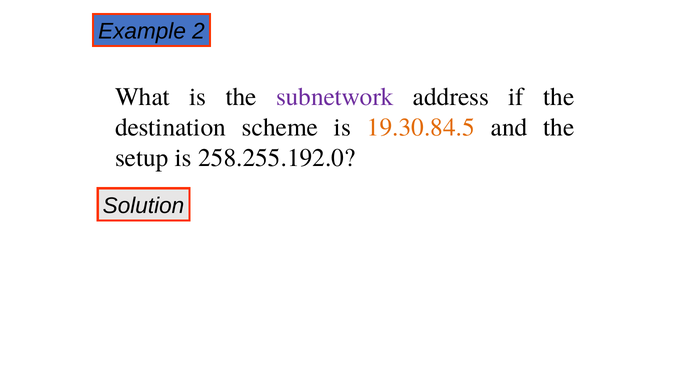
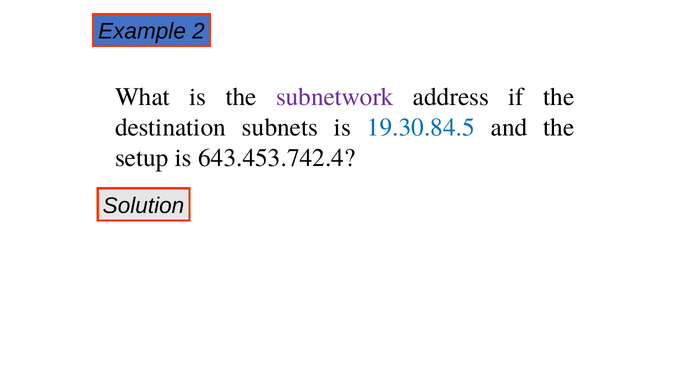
scheme: scheme -> subnets
19.30.84.5 colour: orange -> blue
258.255.192.0: 258.255.192.0 -> 643.453.742.4
